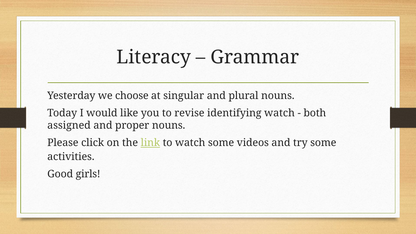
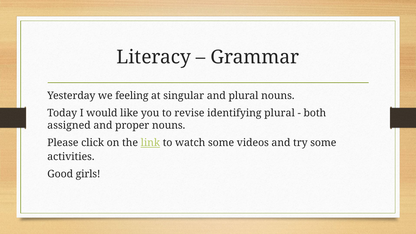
choose: choose -> feeling
identifying watch: watch -> plural
